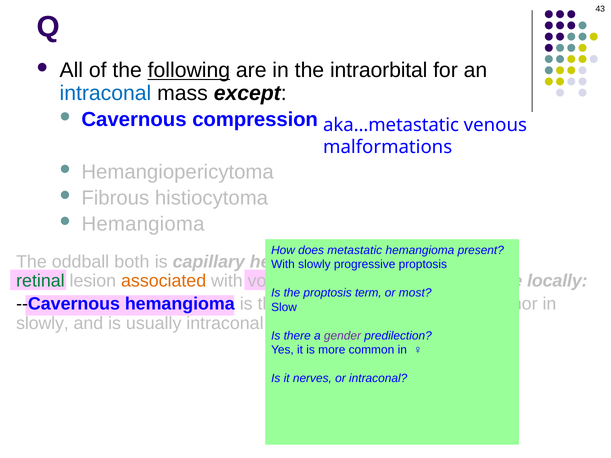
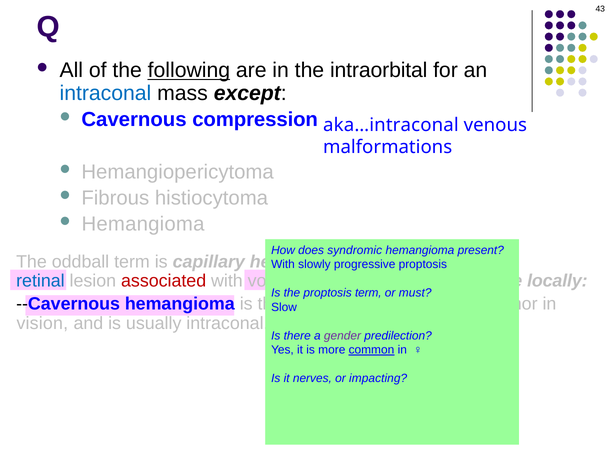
aka…metastatic: aka…metastatic -> aka…intraconal
metastatic: metastatic -> syndromic
oddball both: both -> term
retinal colour: green -> blue
associated colour: orange -> red
or most: most -> must
slowly at (42, 323): slowly -> vision
common at (371, 350) underline: none -> present
or intraconal: intraconal -> impacting
